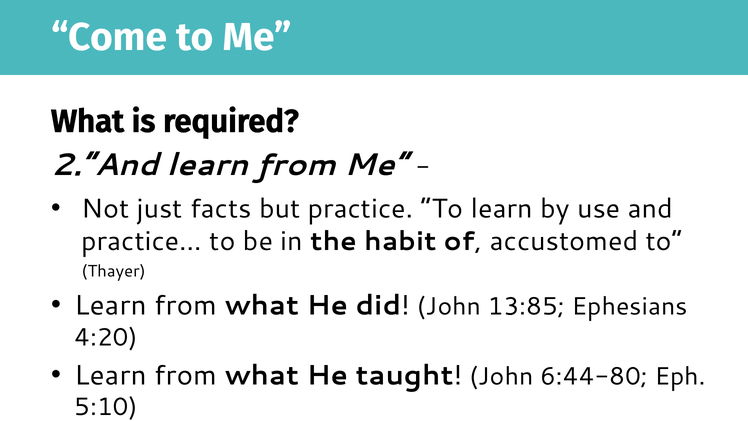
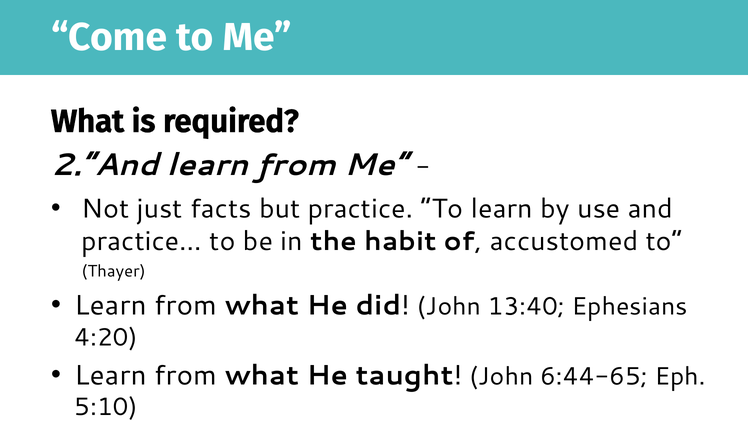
13:85: 13:85 -> 13:40
6:44-80: 6:44-80 -> 6:44-65
